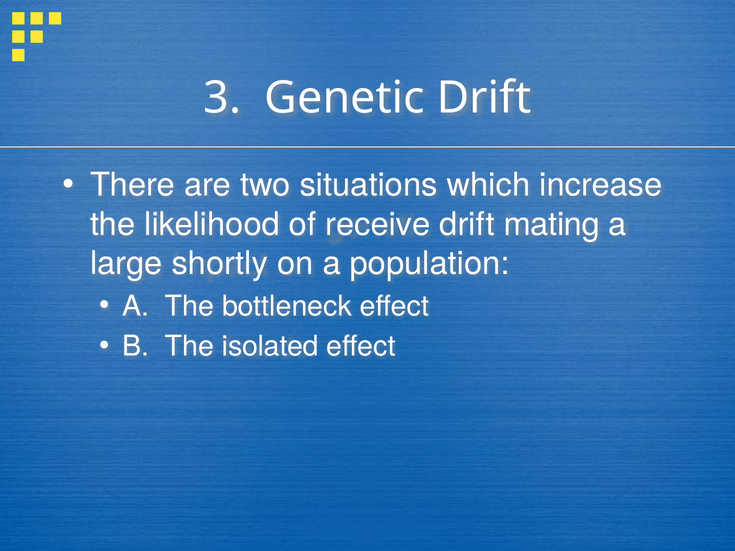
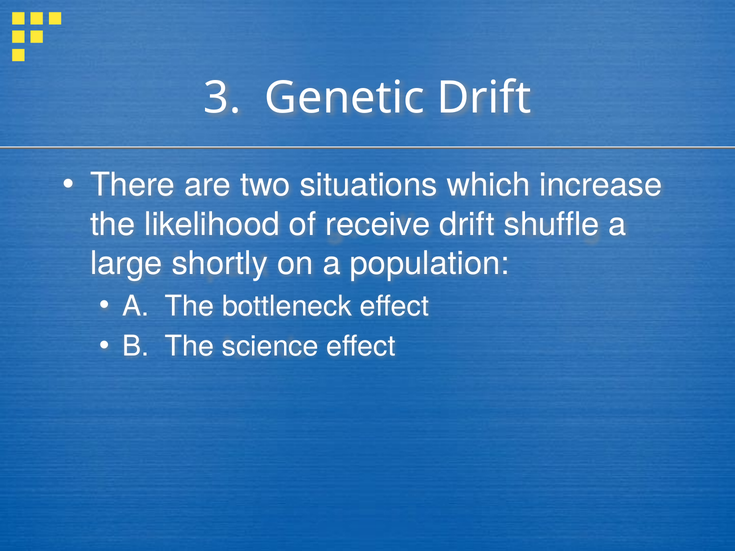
mating: mating -> shuffle
isolated: isolated -> science
